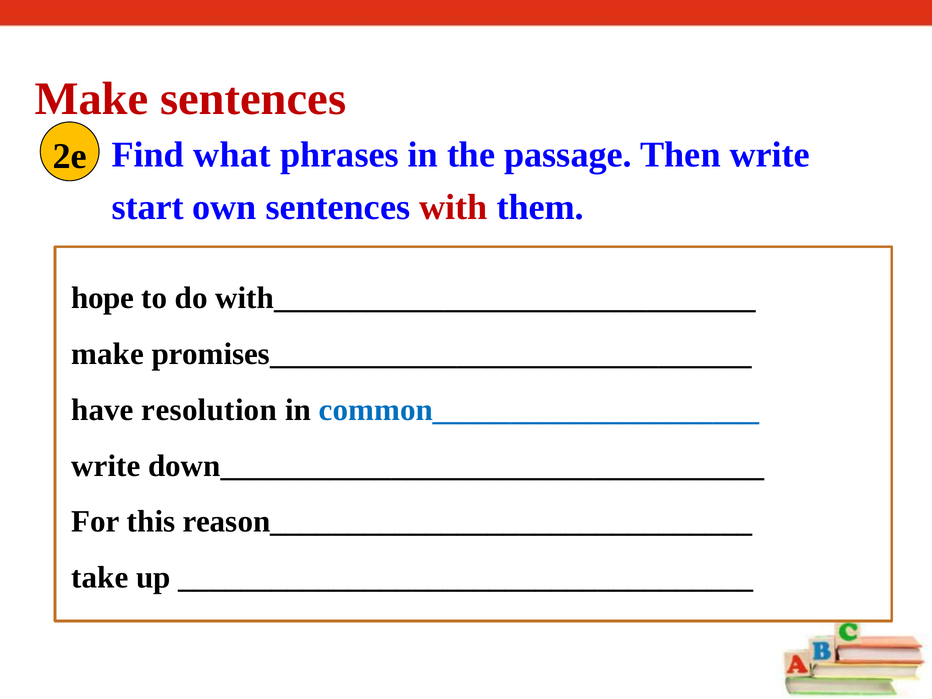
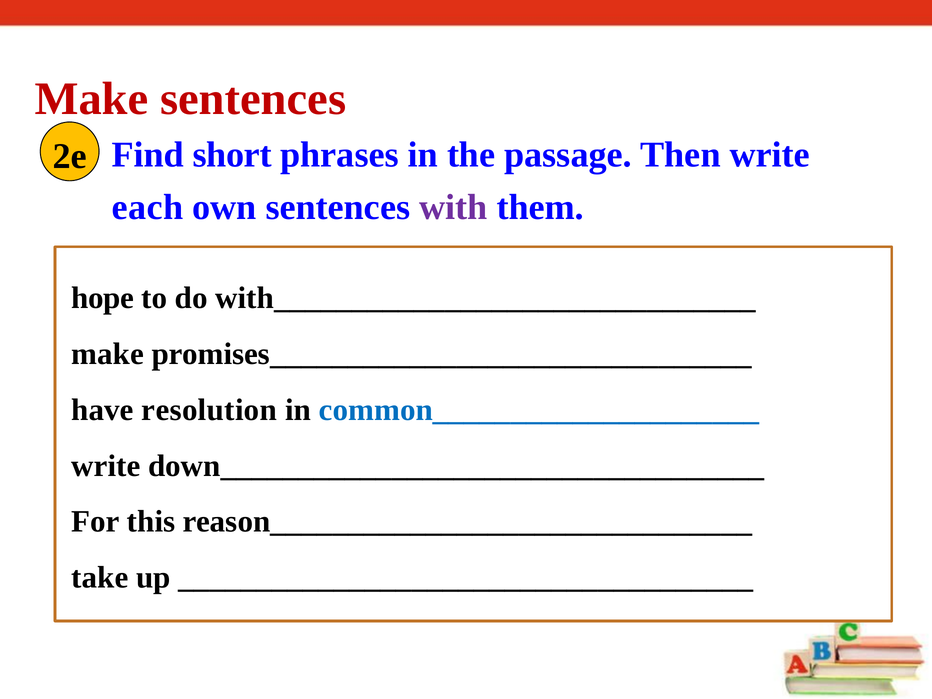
what: what -> short
start: start -> each
with colour: red -> purple
